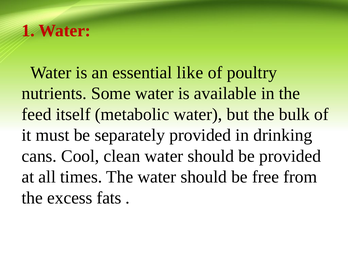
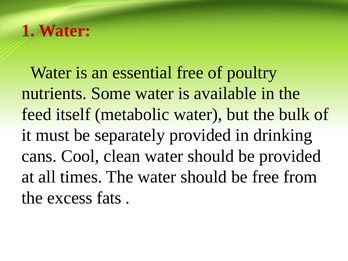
essential like: like -> free
